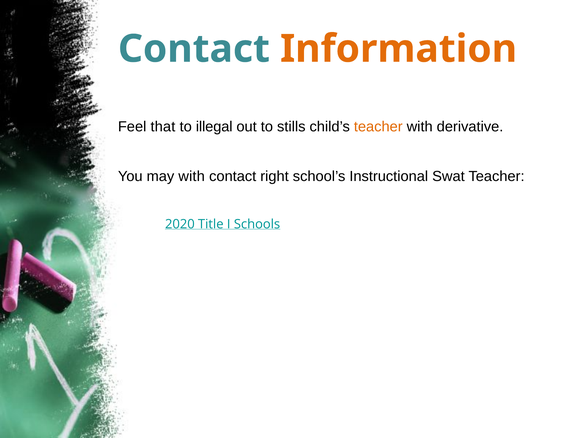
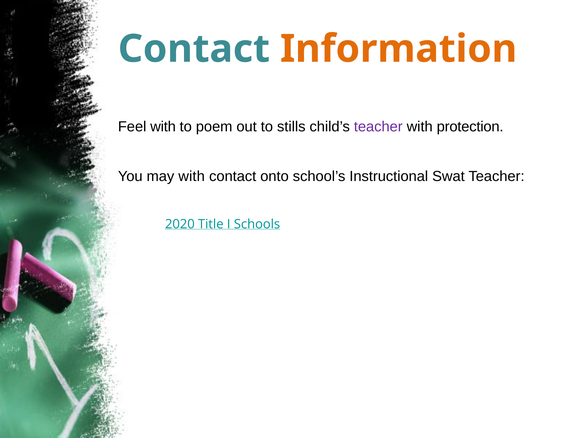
Feel that: that -> with
illegal: illegal -> poem
teacher at (378, 127) colour: orange -> purple
derivative: derivative -> protection
right: right -> onto
